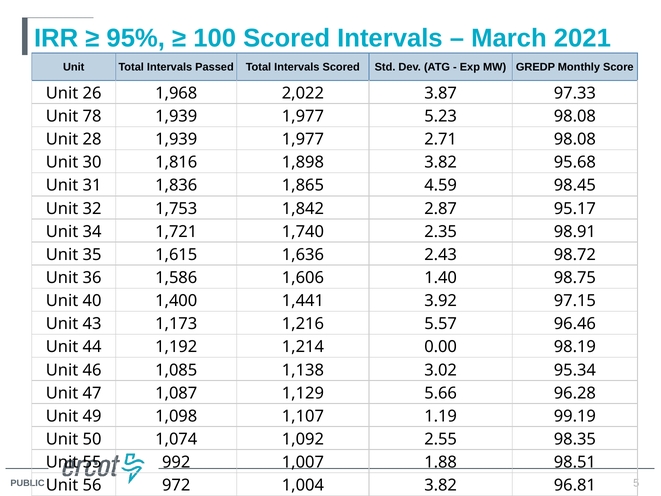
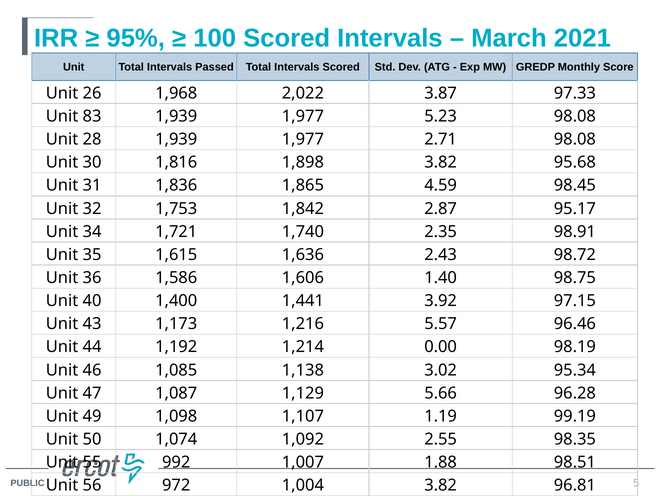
78: 78 -> 83
